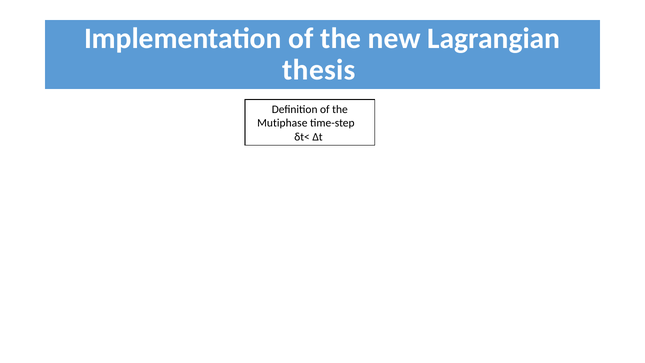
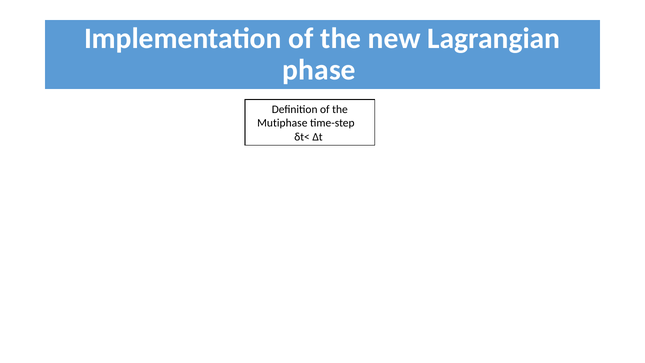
thesis: thesis -> phase
